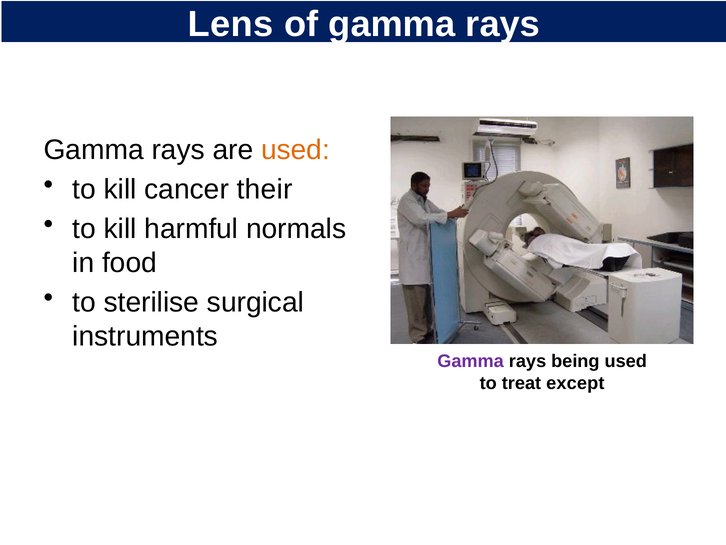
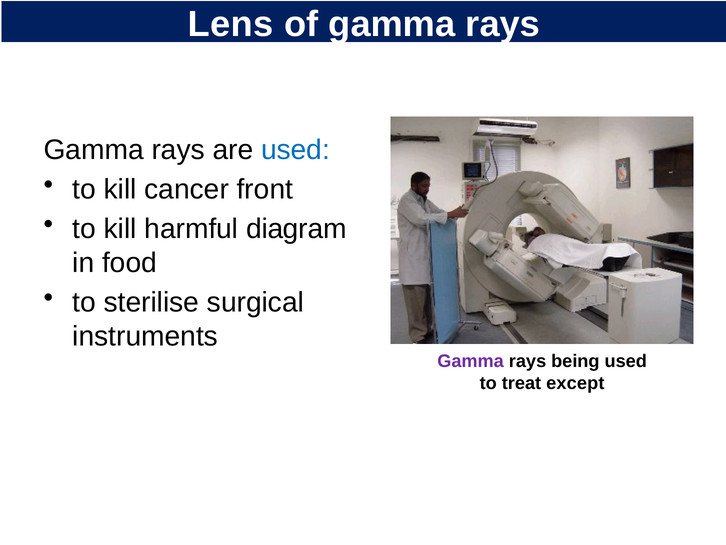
used at (296, 150) colour: orange -> blue
their: their -> front
normals: normals -> diagram
